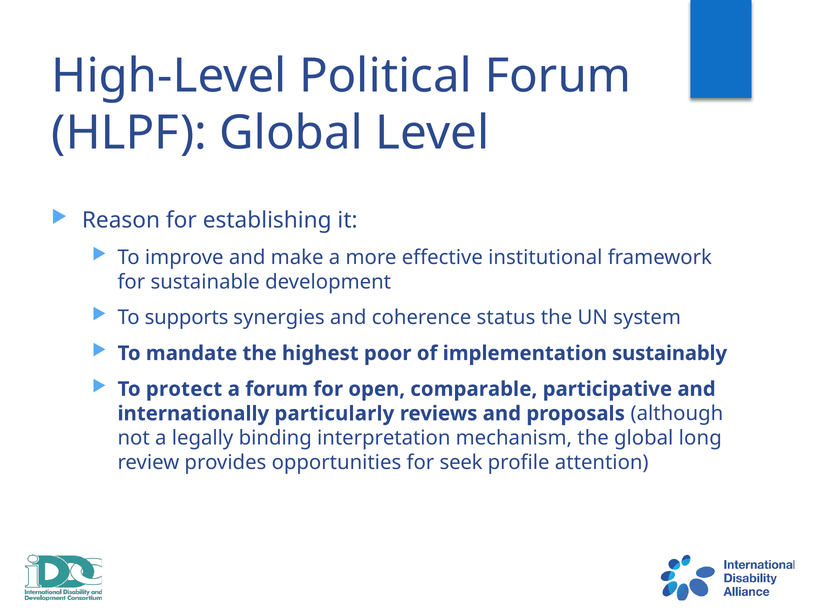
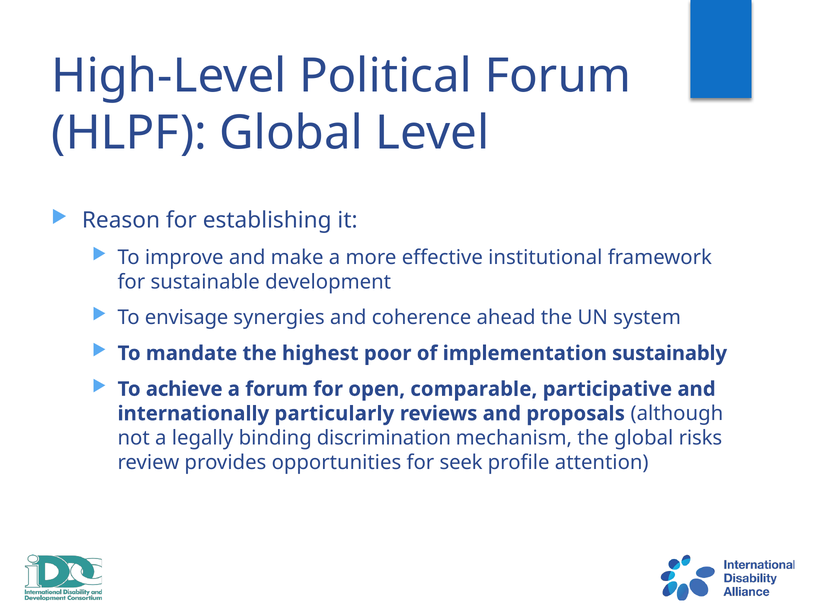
supports: supports -> envisage
status: status -> ahead
protect: protect -> achieve
interpretation: interpretation -> discrimination
long: long -> risks
